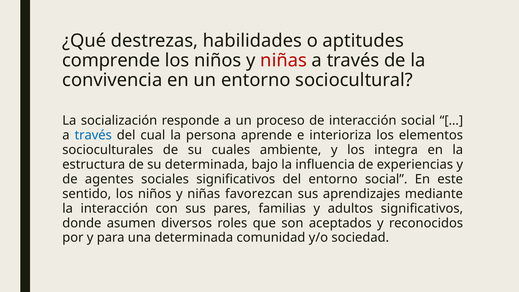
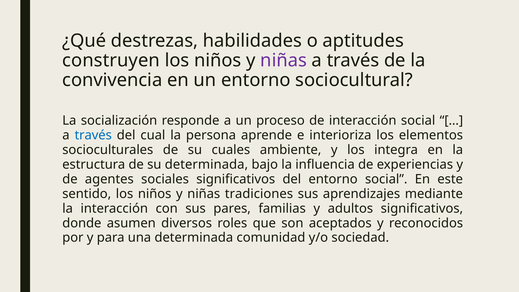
comprende: comprende -> construyen
niñas at (284, 60) colour: red -> purple
favorezcan: favorezcan -> tradiciones
